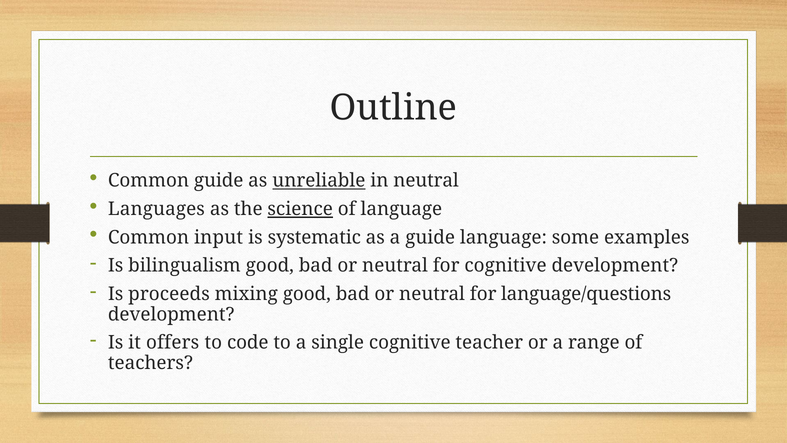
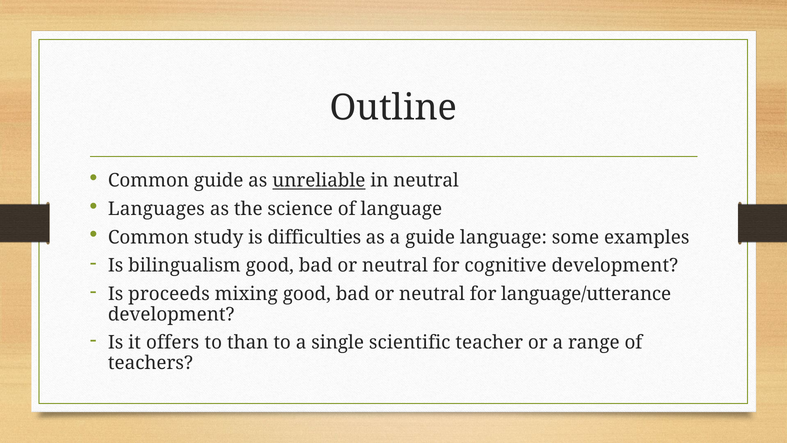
science underline: present -> none
input: input -> study
systematic: systematic -> difficulties
language/questions: language/questions -> language/utterance
code: code -> than
single cognitive: cognitive -> scientific
